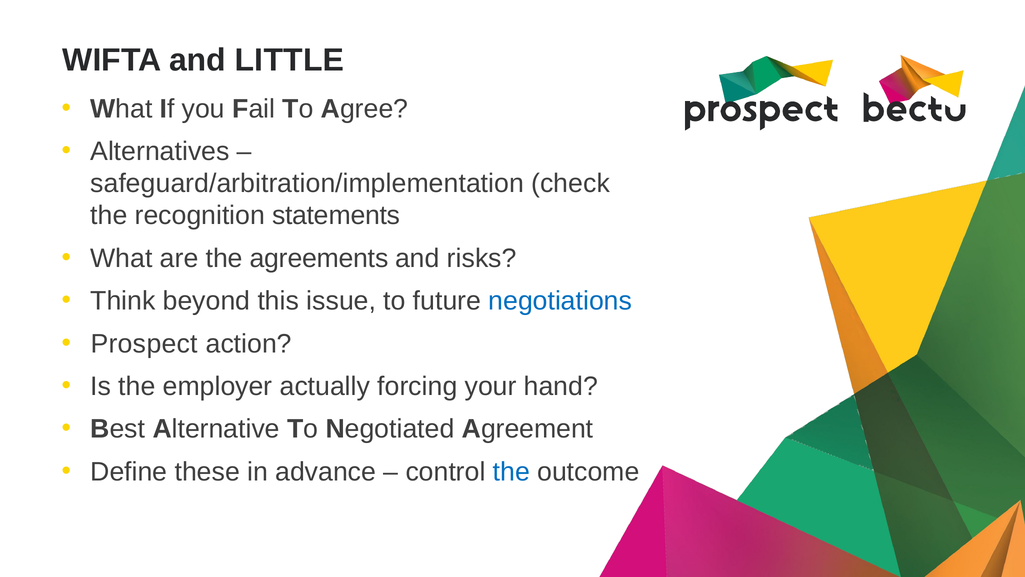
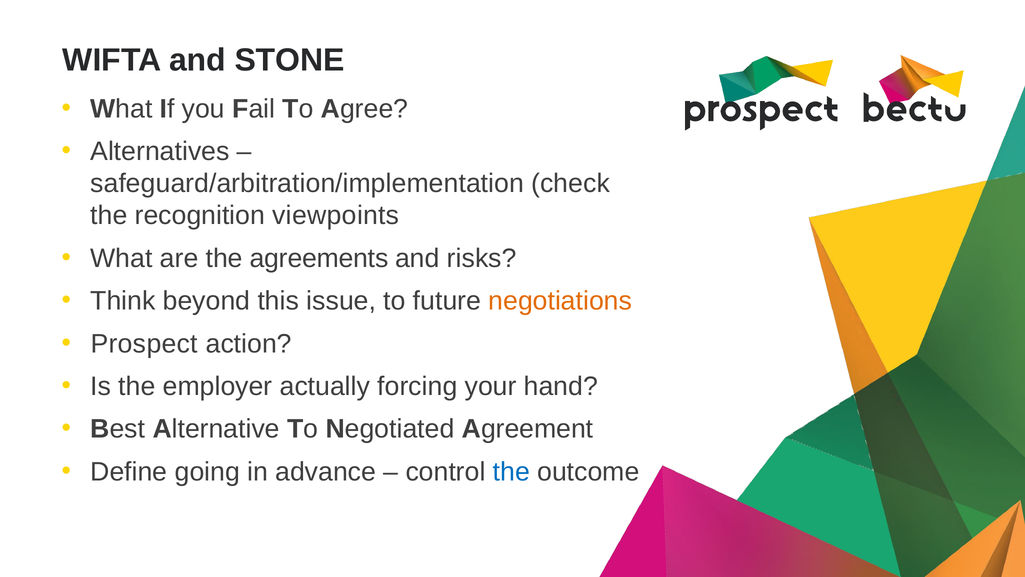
LITTLE: LITTLE -> STONE
statements: statements -> viewpoints
negotiations colour: blue -> orange
these: these -> going
